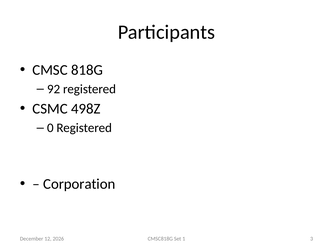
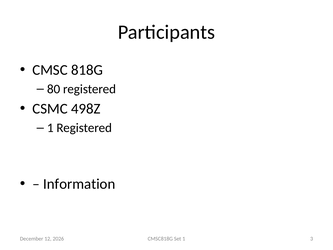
92: 92 -> 80
0 at (50, 128): 0 -> 1
Corporation: Corporation -> Information
